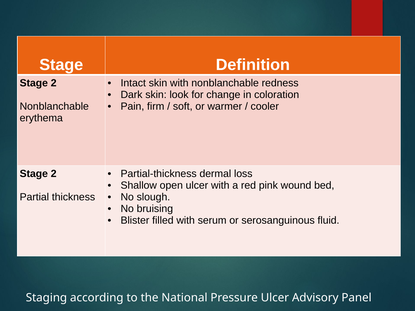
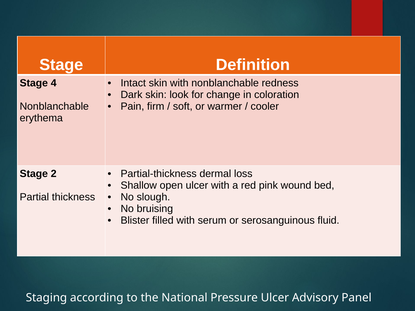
2 at (54, 83): 2 -> 4
